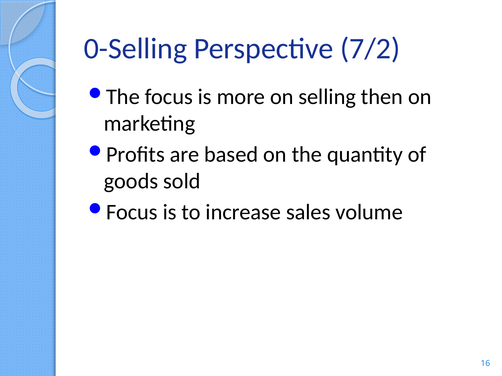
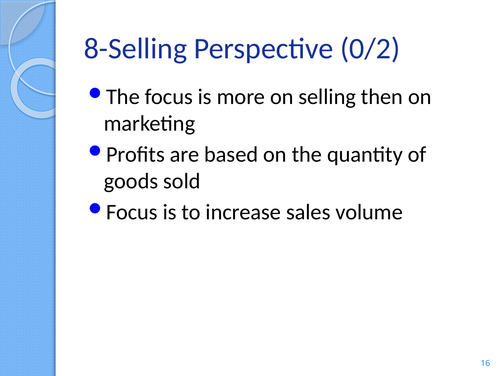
0-Selling: 0-Selling -> 8-Selling
7/2: 7/2 -> 0/2
